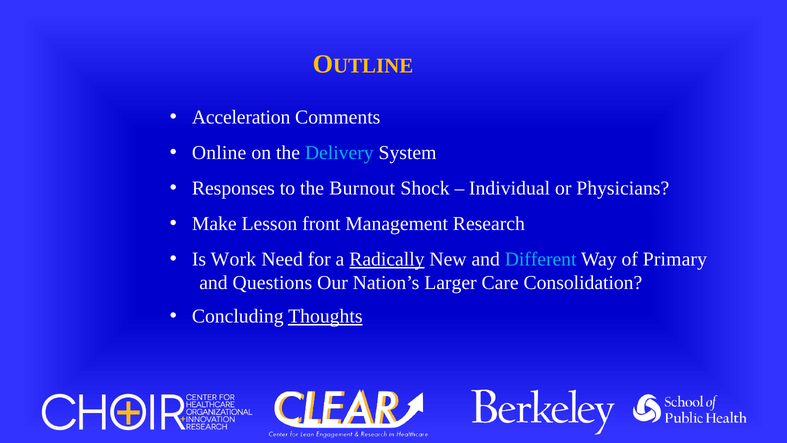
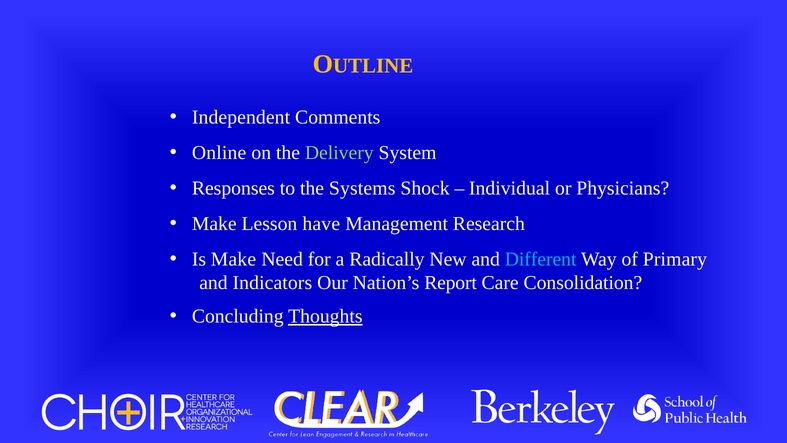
Acceleration: Acceleration -> Independent
Delivery colour: light blue -> light green
Burnout: Burnout -> Systems
front: front -> have
Is Work: Work -> Make
Radically underline: present -> none
Questions: Questions -> Indicators
Larger: Larger -> Report
